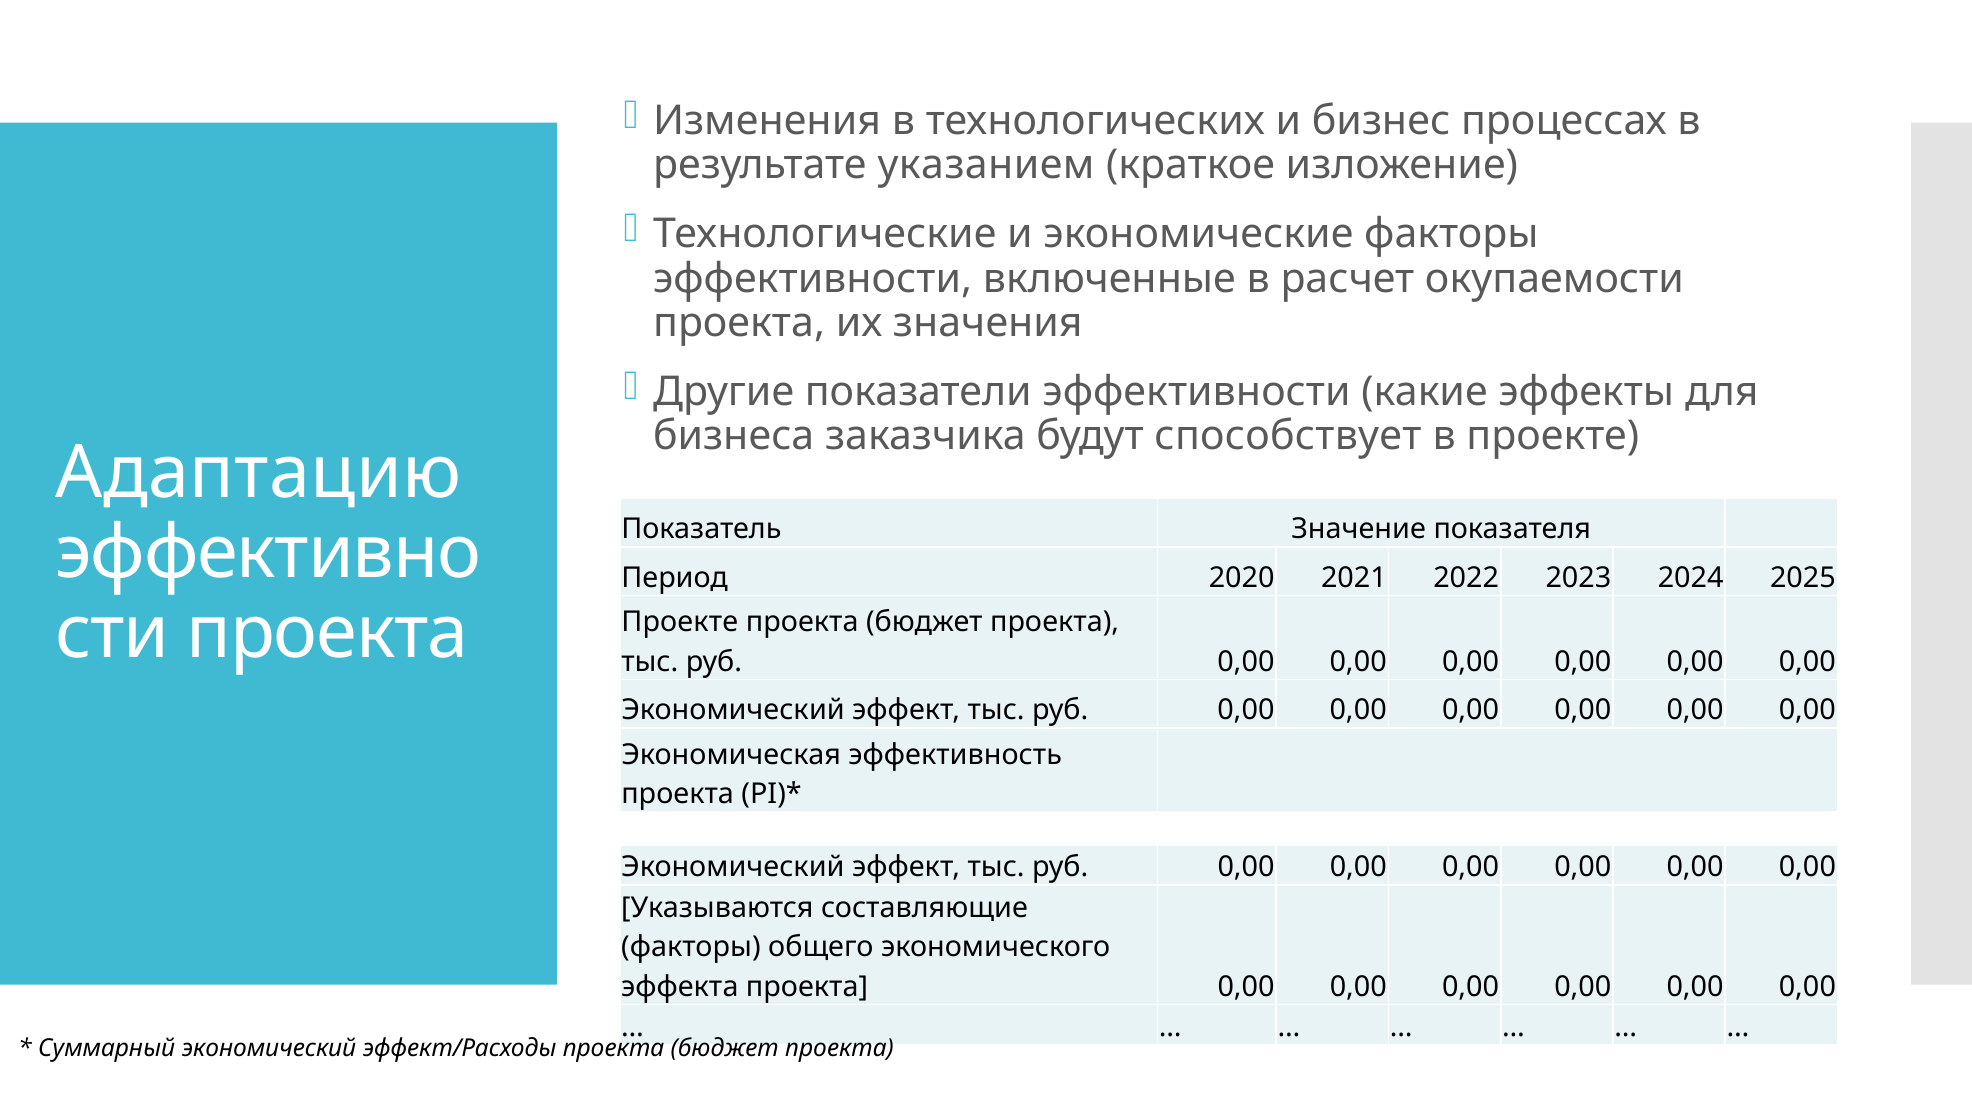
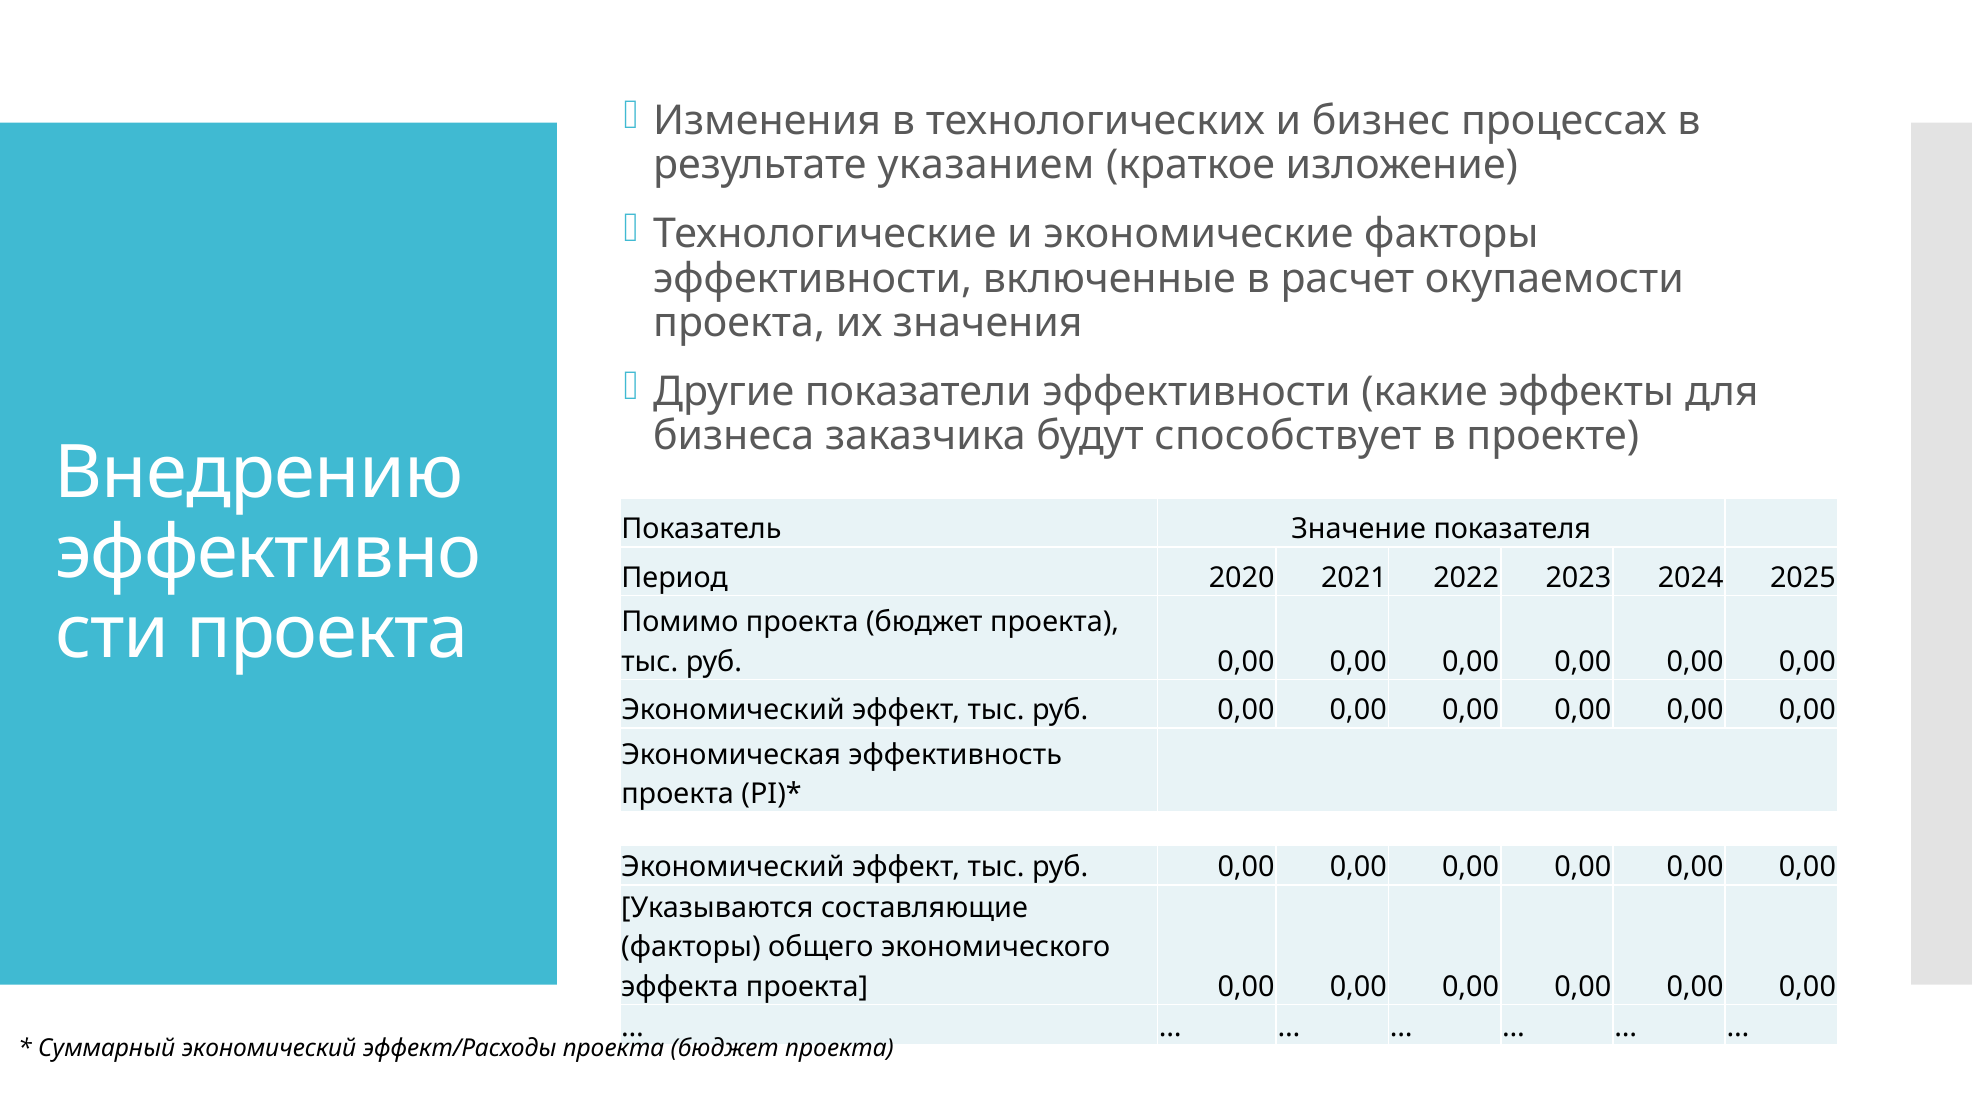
Адаптацию: Адаптацию -> Внедрению
Проекте at (680, 623): Проекте -> Помимо
